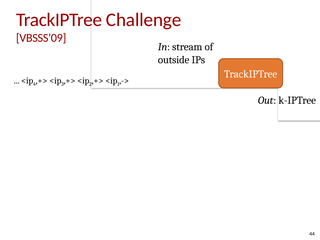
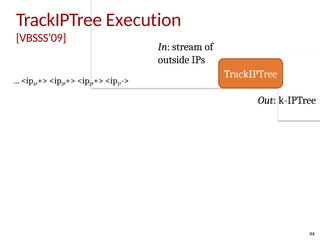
Challenge: Challenge -> Execution
